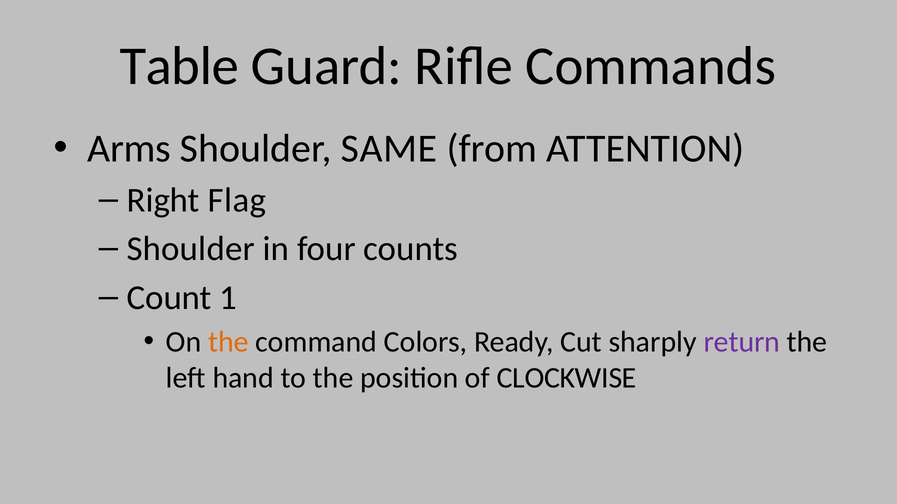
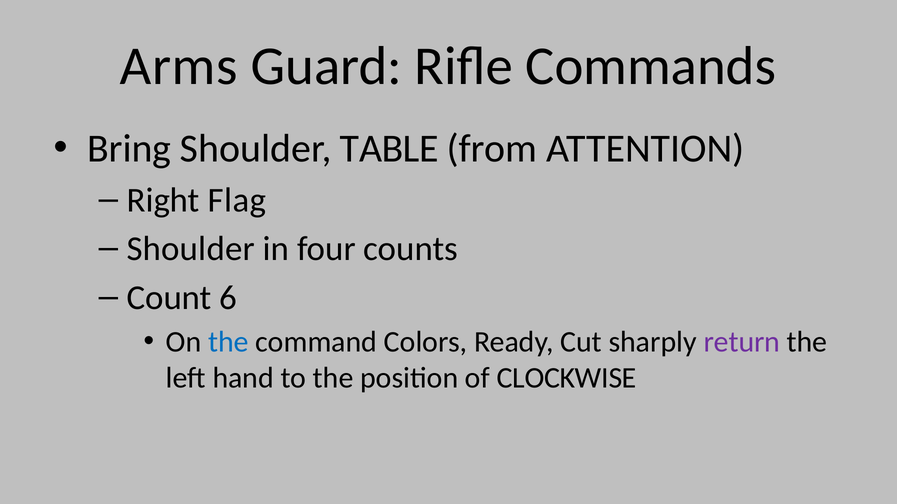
Table: Table -> Arms
Arms: Arms -> Bring
SAME: SAME -> TABLE
1: 1 -> 6
the at (228, 342) colour: orange -> blue
